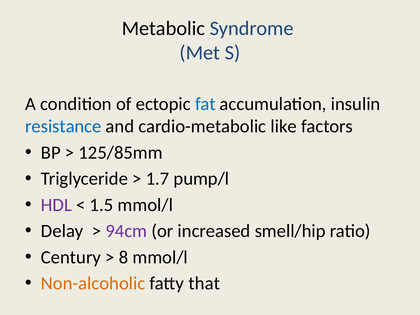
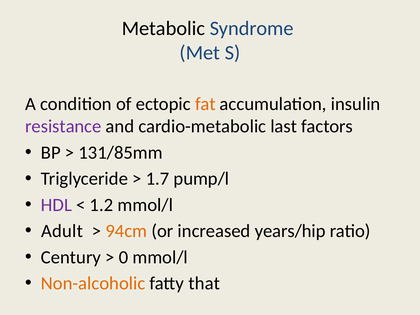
fat colour: blue -> orange
resistance colour: blue -> purple
like: like -> last
125/85mm: 125/85mm -> 131/85mm
1.5: 1.5 -> 1.2
Delay: Delay -> Adult
94cm colour: purple -> orange
smell/hip: smell/hip -> years/hip
8: 8 -> 0
